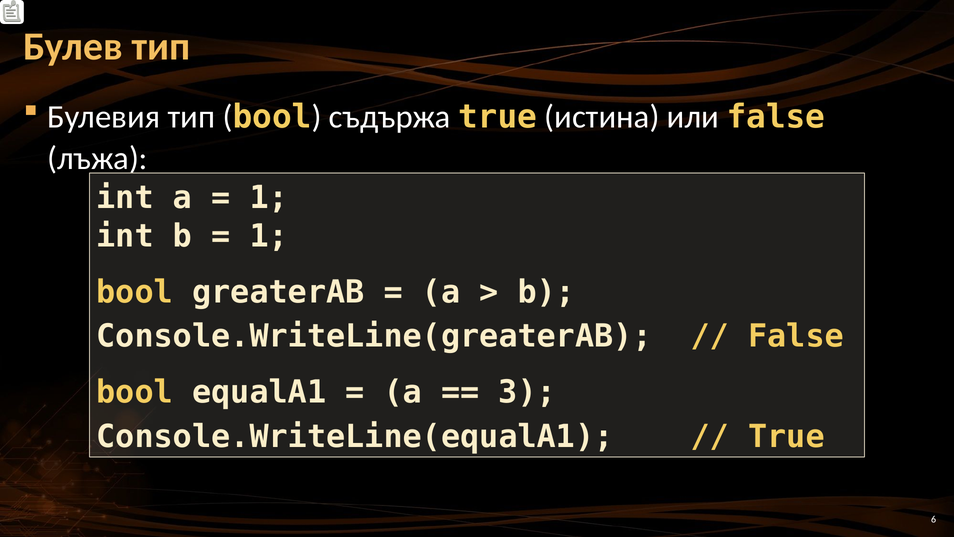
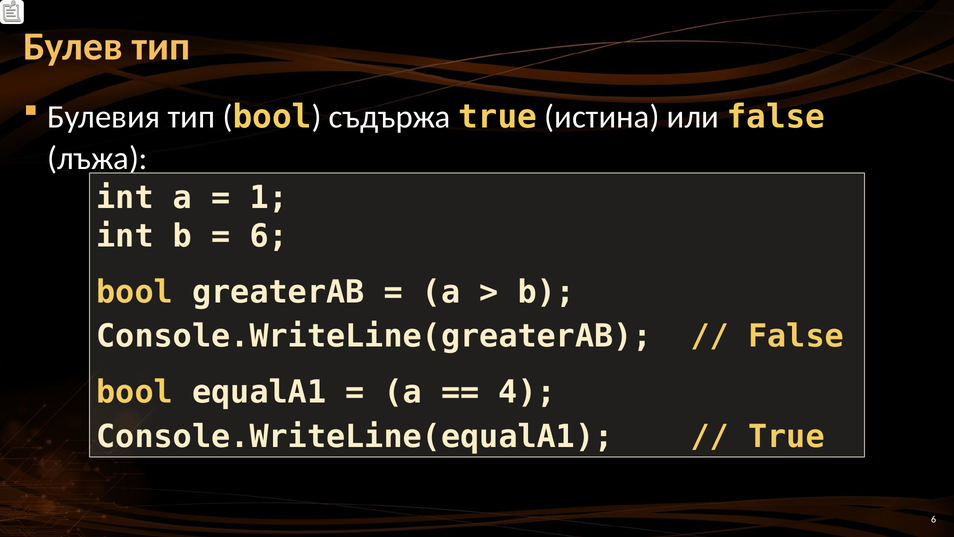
1 at (269, 236): 1 -> 6
3: 3 -> 4
